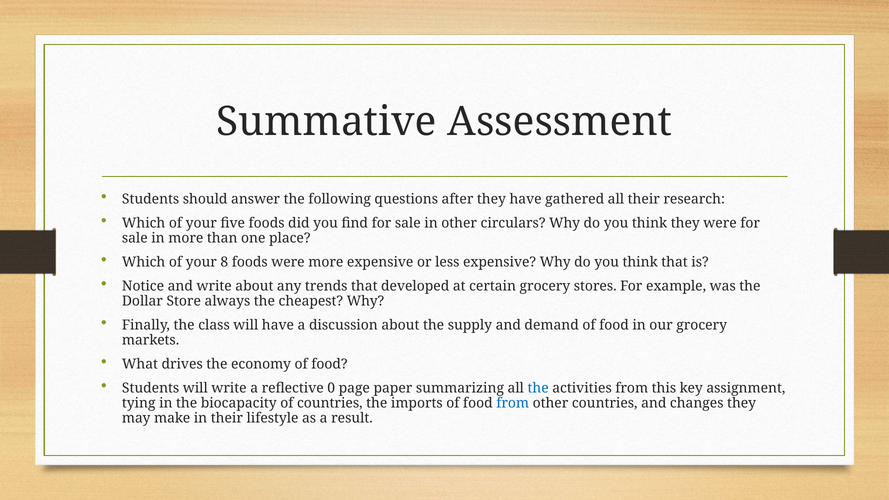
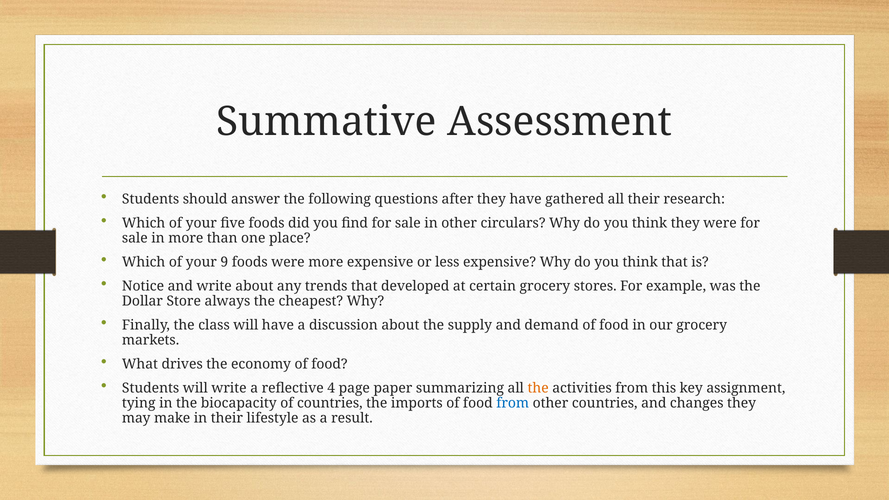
8: 8 -> 9
0: 0 -> 4
the at (538, 388) colour: blue -> orange
